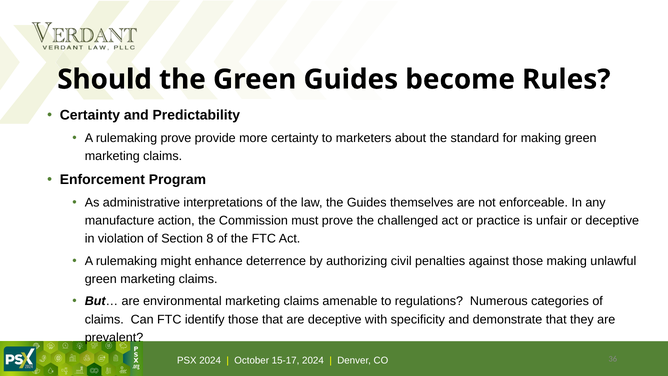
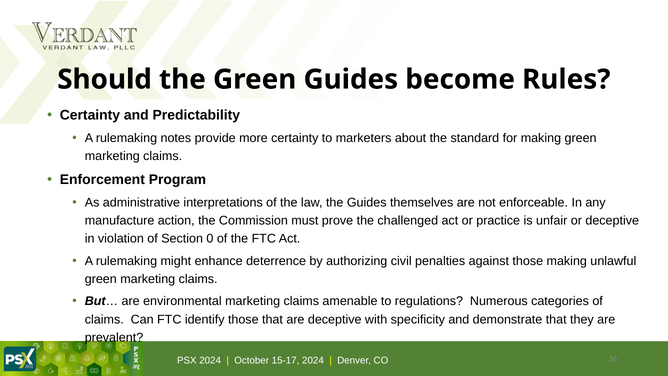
rulemaking prove: prove -> notes
8: 8 -> 0
